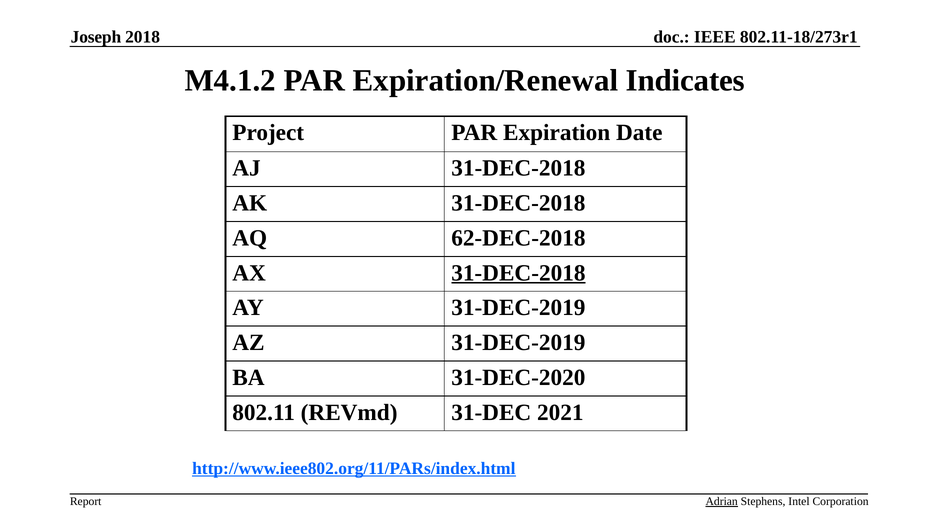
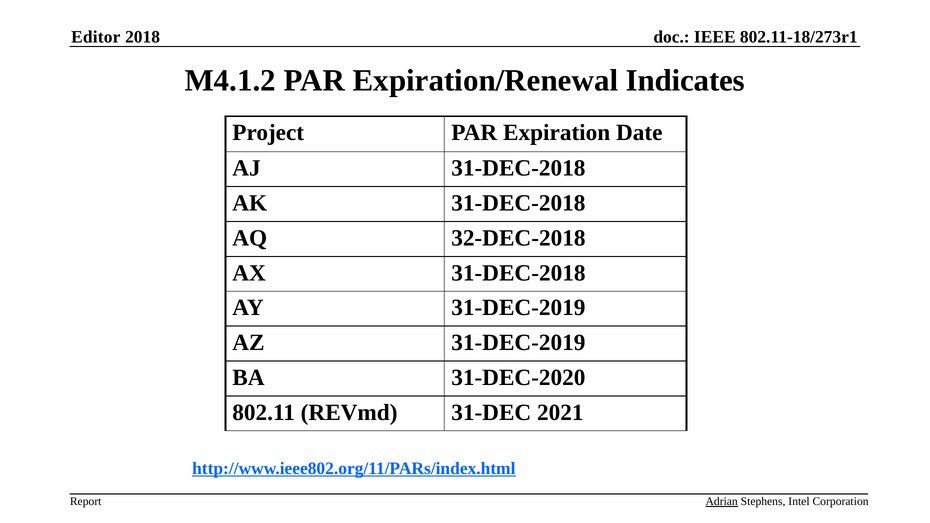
Joseph: Joseph -> Editor
62-DEC-2018: 62-DEC-2018 -> 32-DEC-2018
31-DEC-2018 at (518, 273) underline: present -> none
